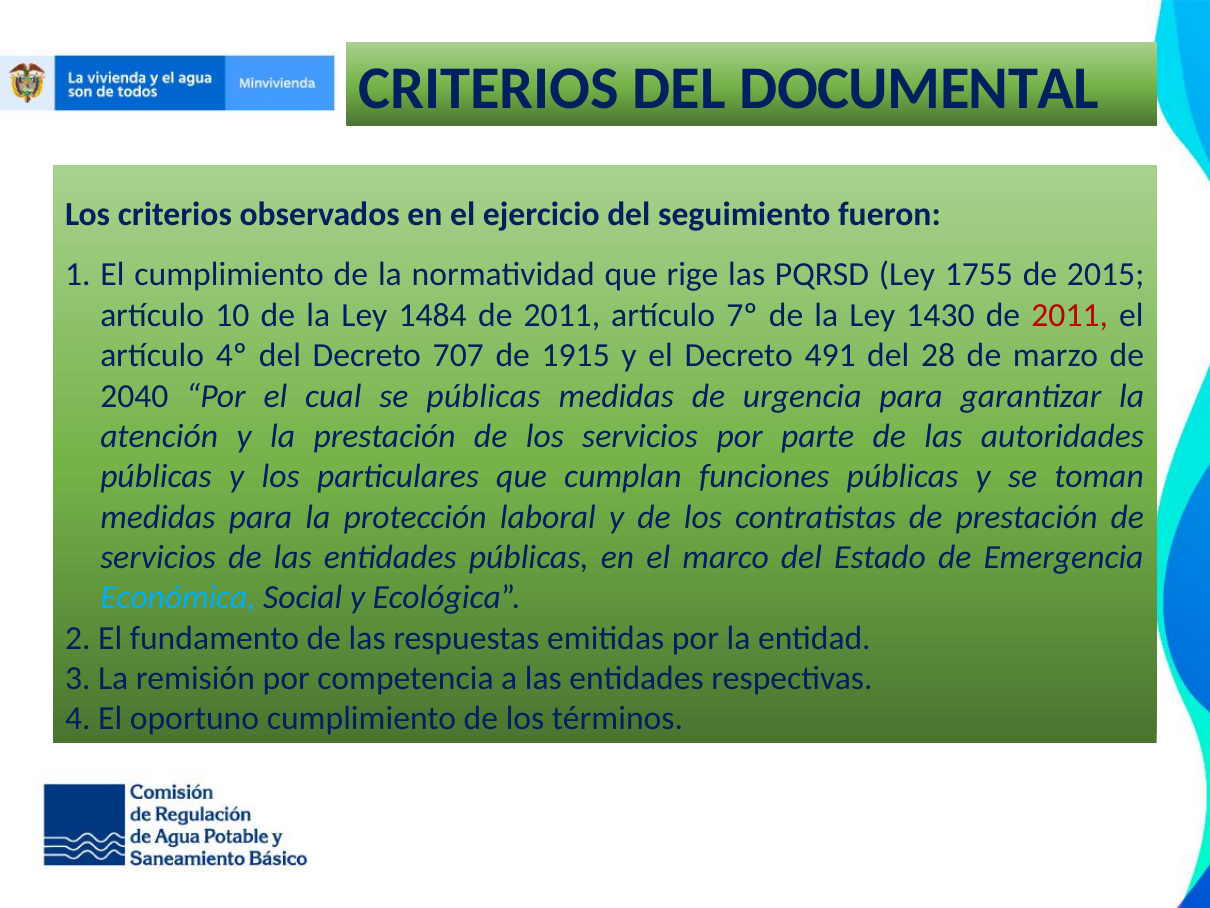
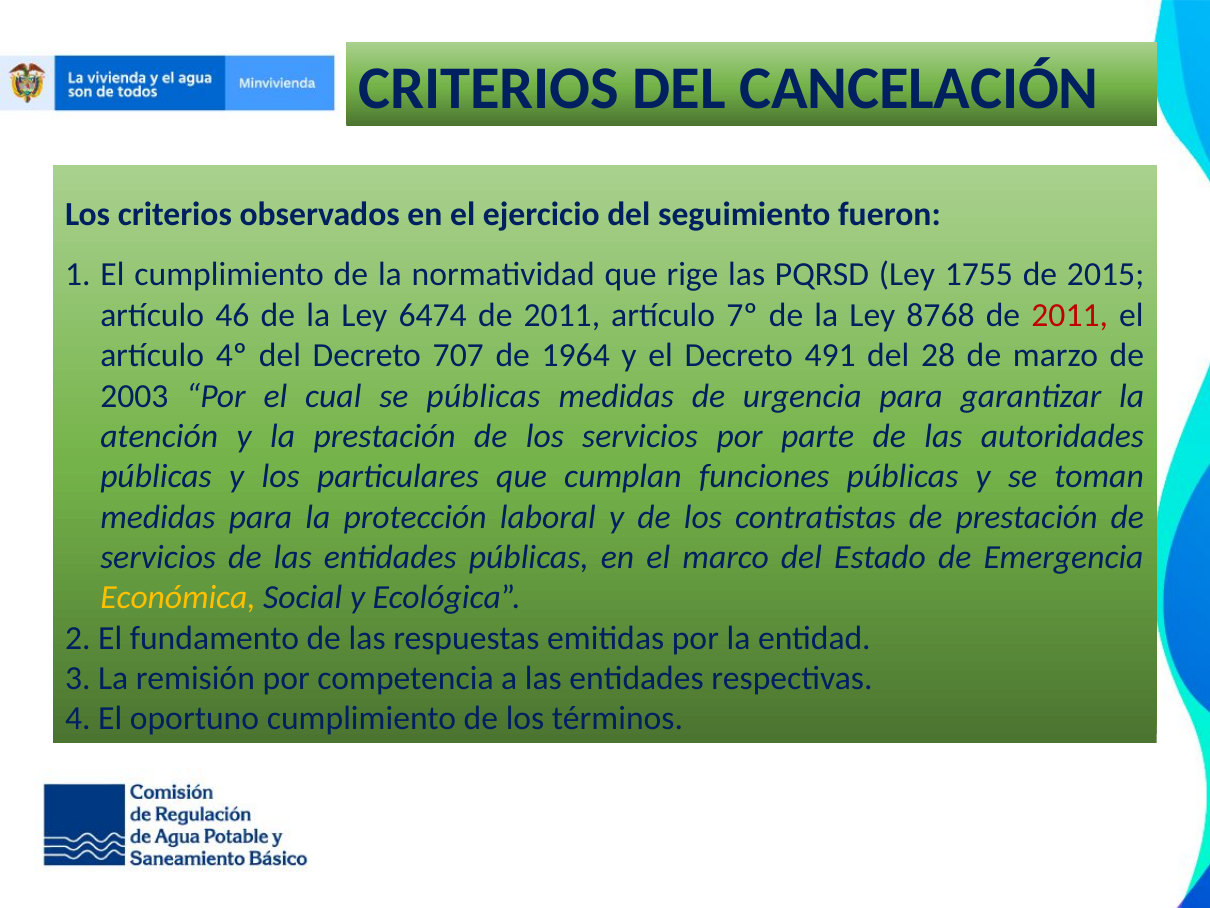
DOCUMENTAL: DOCUMENTAL -> CANCELACIÓN
10: 10 -> 46
1484: 1484 -> 6474
1430: 1430 -> 8768
1915: 1915 -> 1964
2040: 2040 -> 2003
Económica colour: light blue -> yellow
